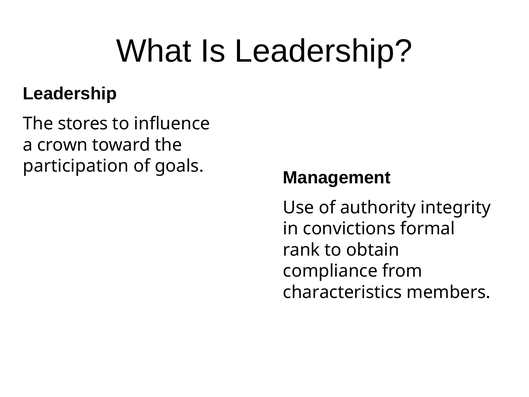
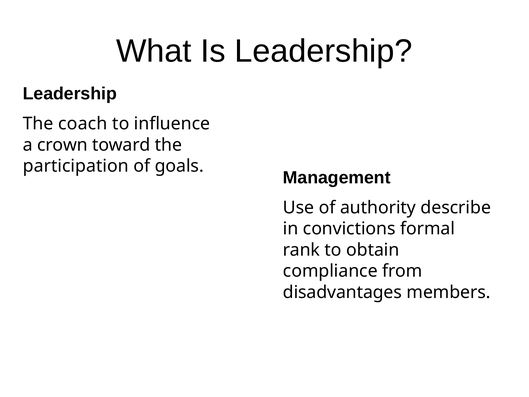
stores: stores -> coach
integrity: integrity -> describe
characteristics: characteristics -> disadvantages
